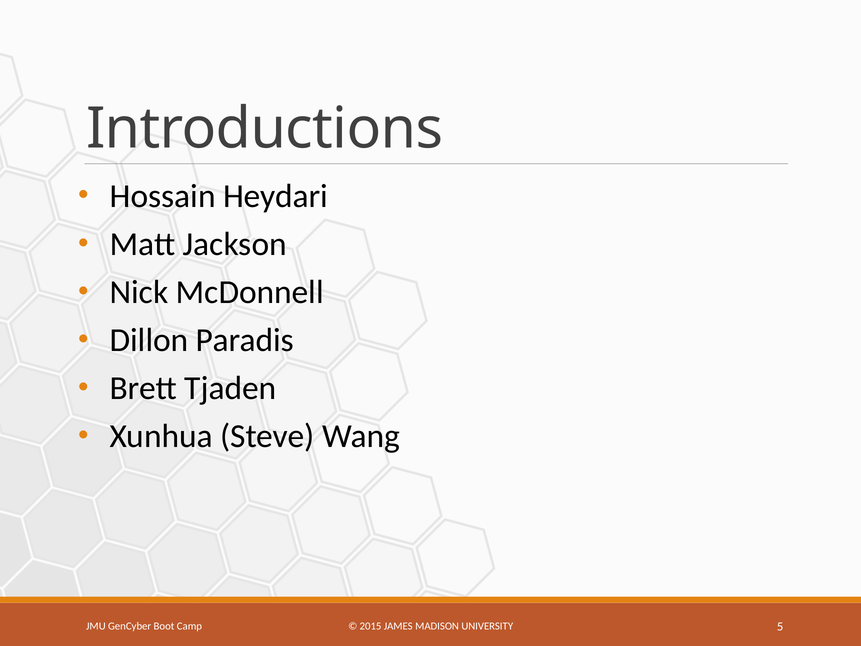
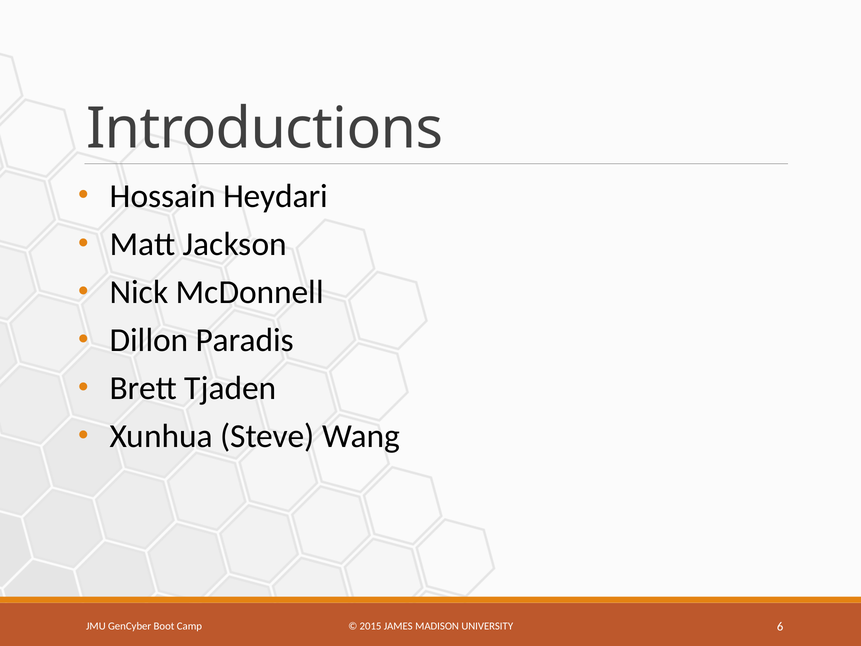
5: 5 -> 6
